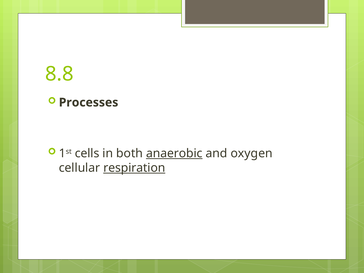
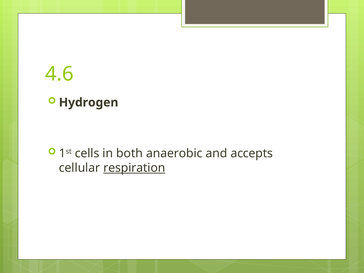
8.8: 8.8 -> 4.6
Processes: Processes -> Hydrogen
anaerobic underline: present -> none
oxygen: oxygen -> accepts
